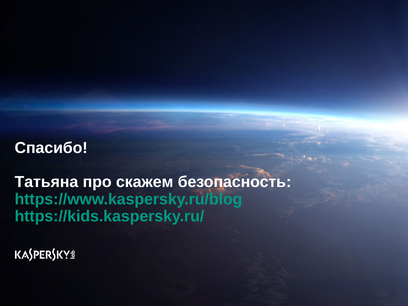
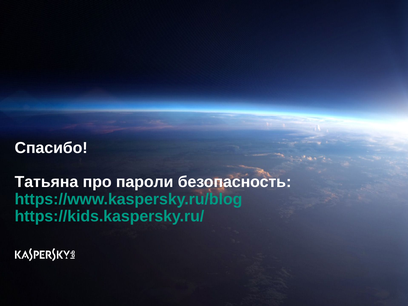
скажем: скажем -> пароли
